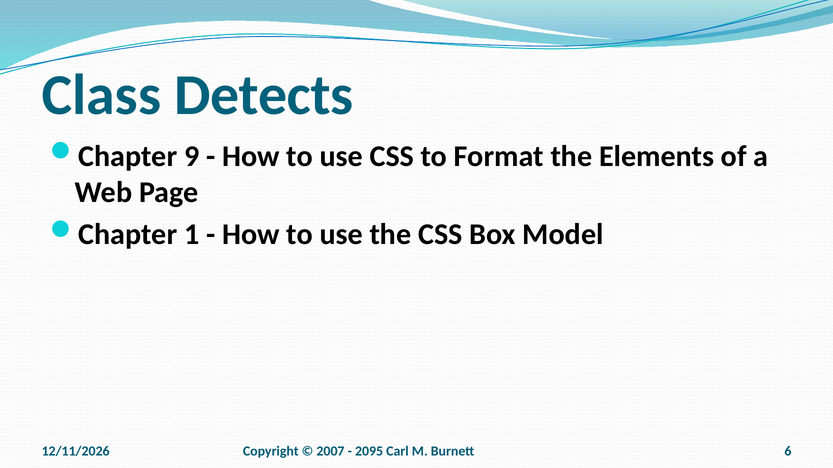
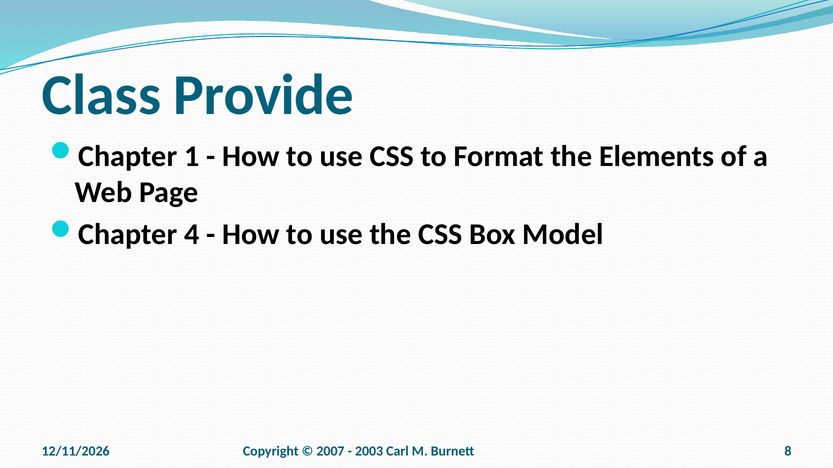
Detects: Detects -> Provide
9: 9 -> 1
1: 1 -> 4
2095: 2095 -> 2003
6: 6 -> 8
